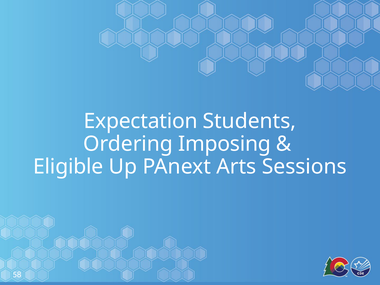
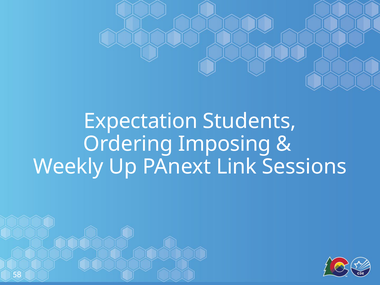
Eligible: Eligible -> Weekly
Arts: Arts -> Link
